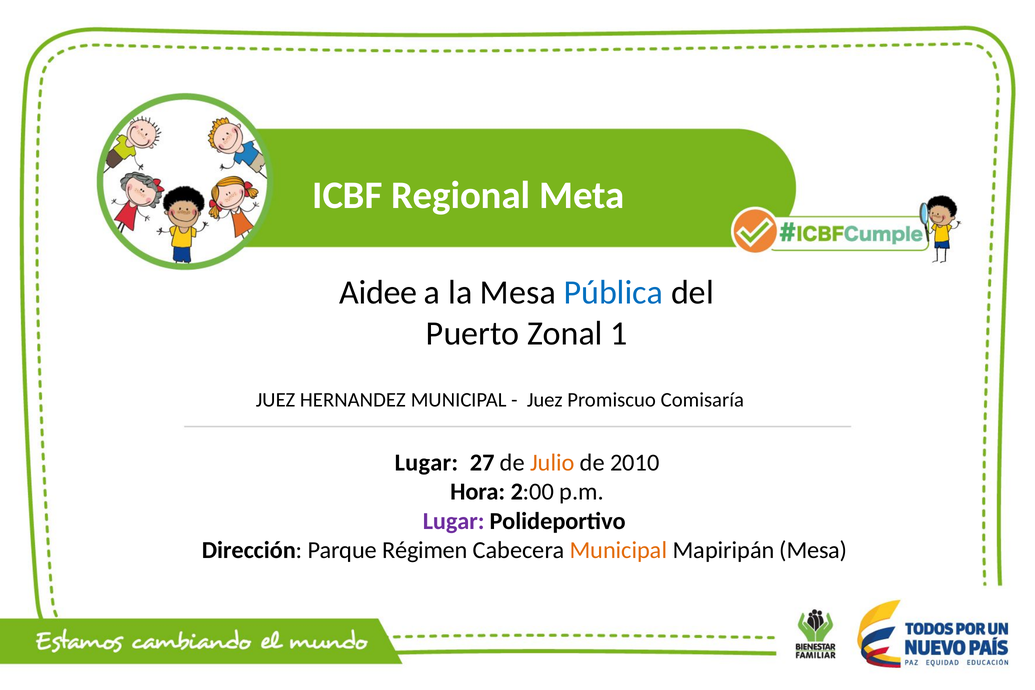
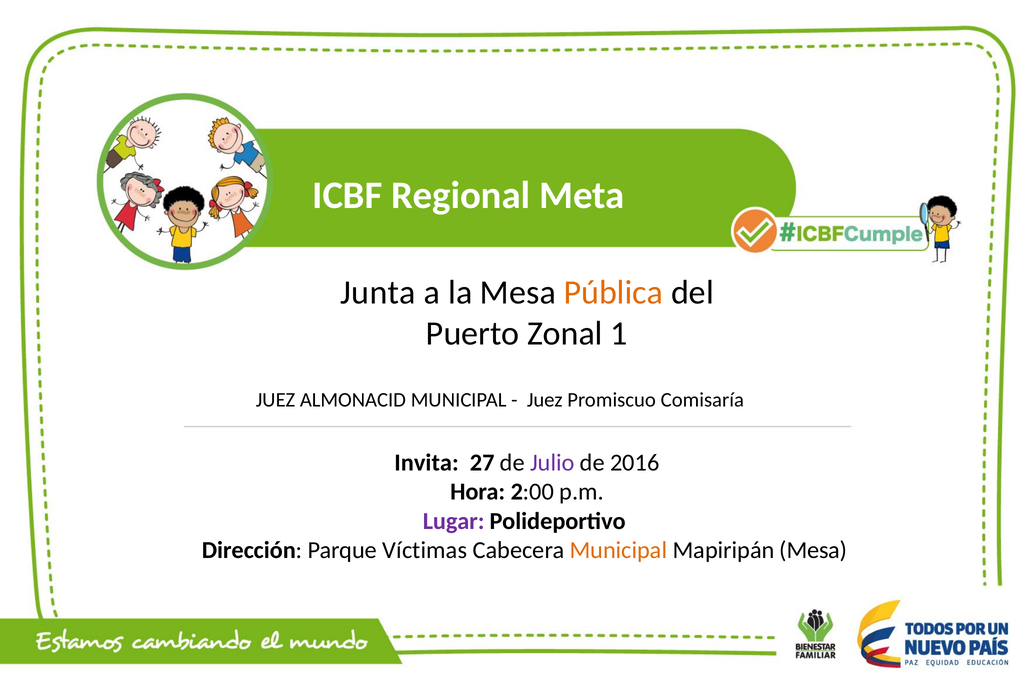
Aidee: Aidee -> Junta
Pública colour: blue -> orange
HERNANDEZ: HERNANDEZ -> ALMONACID
Lugar at (426, 463): Lugar -> Invita
Julio colour: orange -> purple
2010: 2010 -> 2016
Régimen: Régimen -> Víctimas
